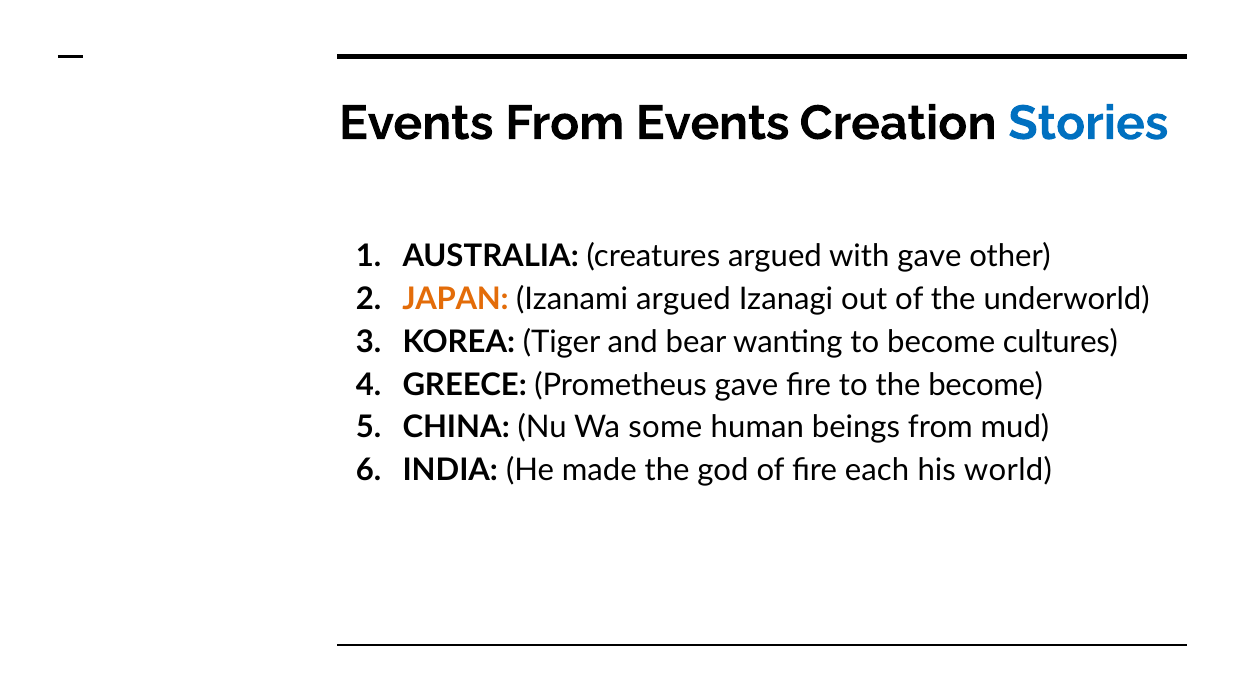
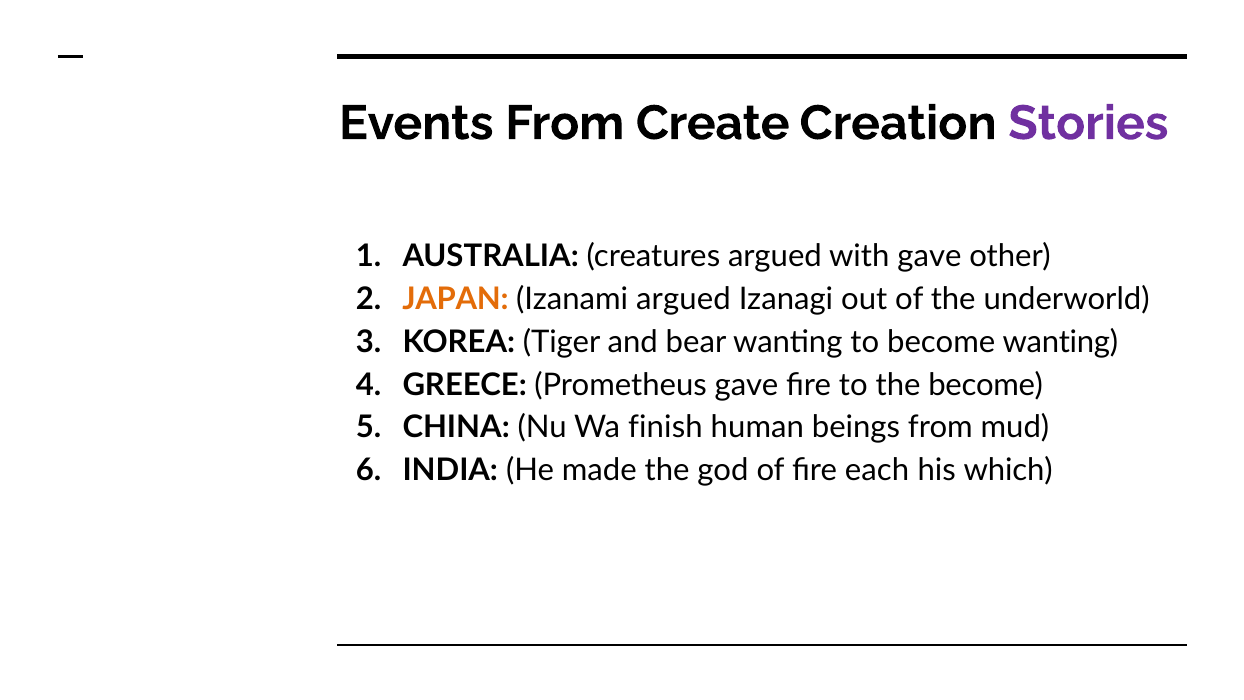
From Events: Events -> Create
Stories colour: blue -> purple
become cultures: cultures -> wanting
some: some -> finish
world: world -> which
